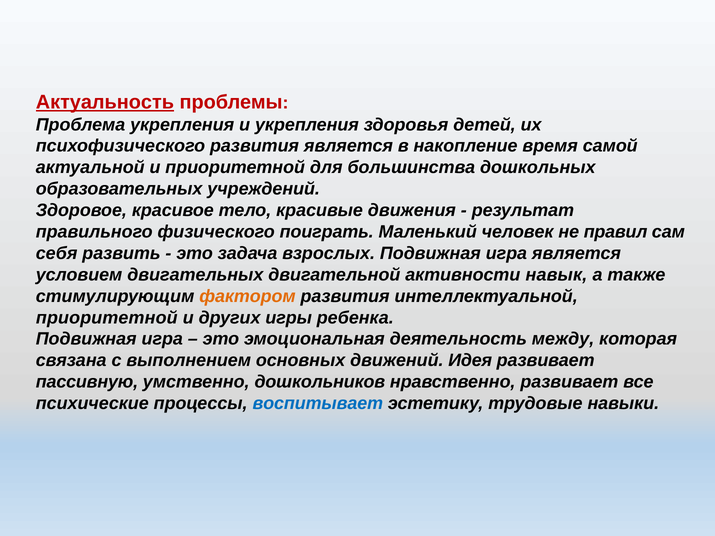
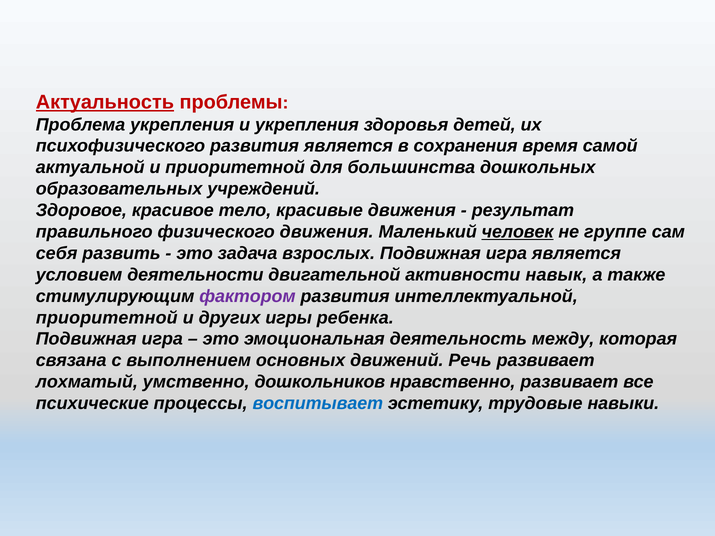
накопление: накопление -> сохранения
физического поиграть: поиграть -> движения
человек underline: none -> present
правил: правил -> группе
двигательных: двигательных -> деятельности
фактором colour: orange -> purple
Идея: Идея -> Речь
пассивную: пассивную -> лохматый
